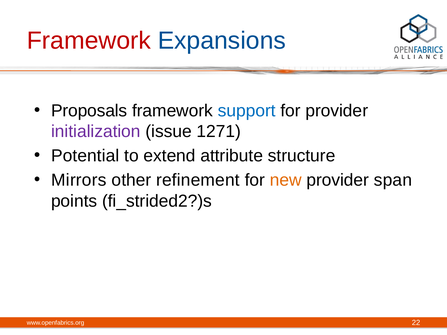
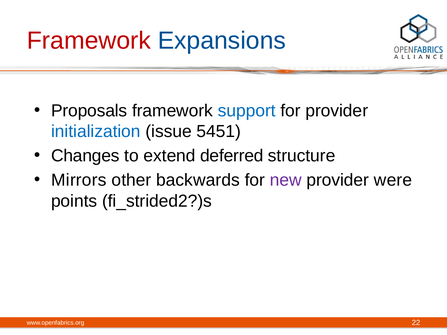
initialization colour: purple -> blue
1271: 1271 -> 5451
Potential: Potential -> Changes
attribute: attribute -> deferred
refinement: refinement -> backwards
new colour: orange -> purple
span: span -> were
